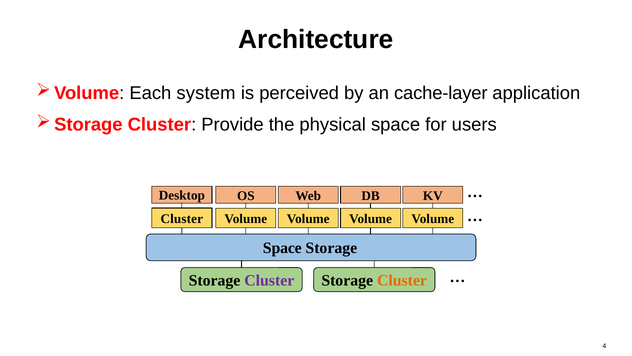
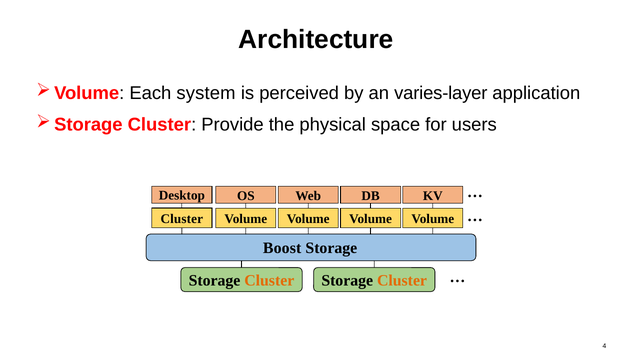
cache-layer: cache-layer -> varies-layer
Space at (282, 248): Space -> Boost
Cluster at (269, 280) colour: purple -> orange
